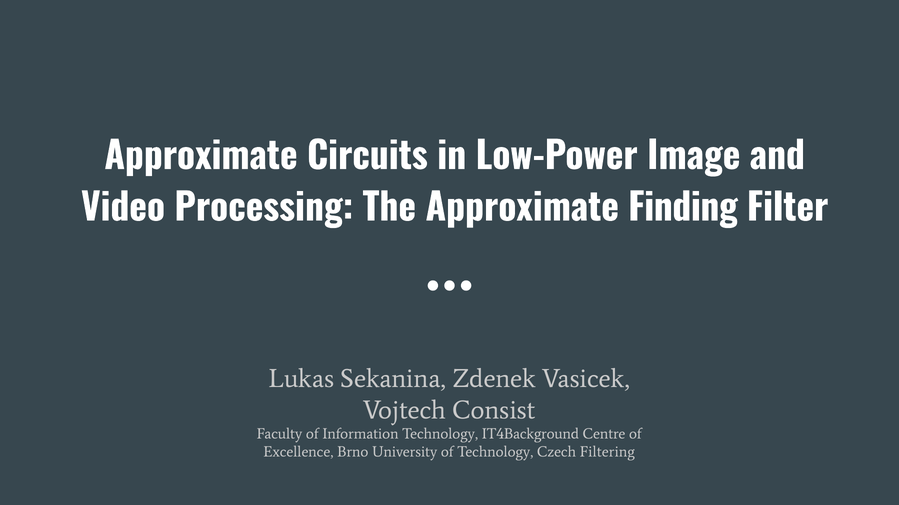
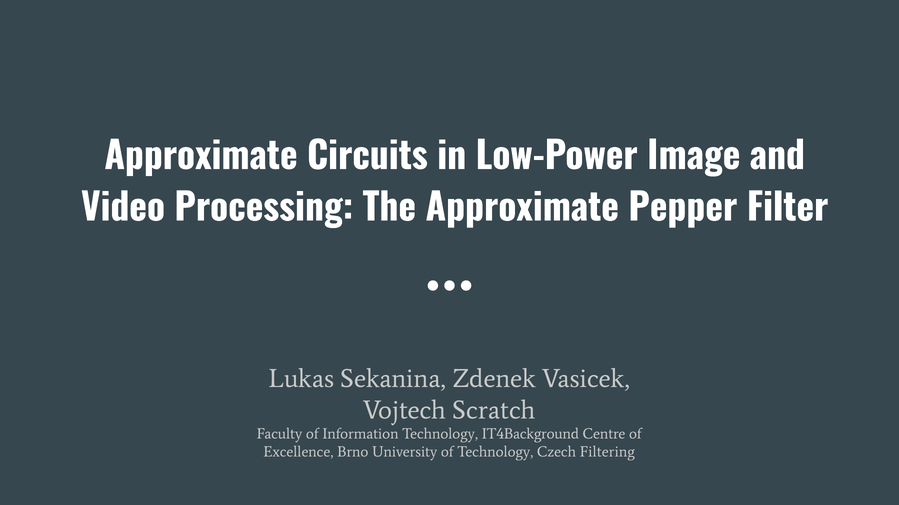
Finding: Finding -> Pepper
Consist: Consist -> Scratch
